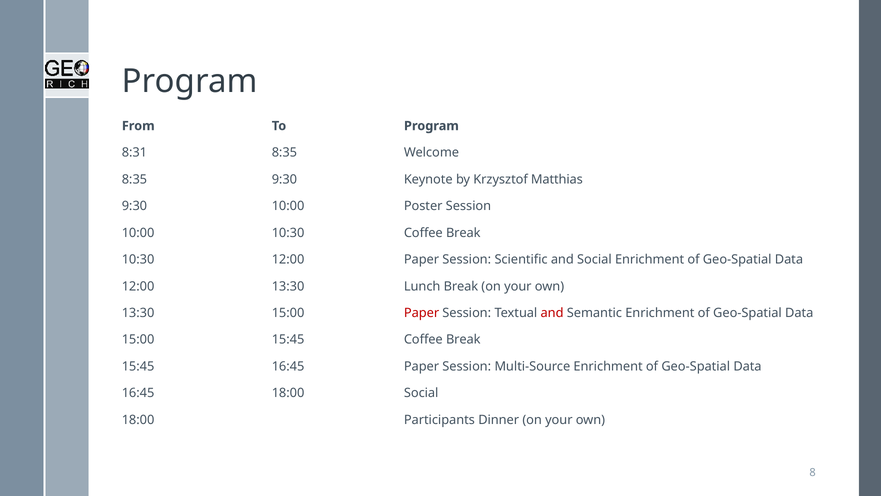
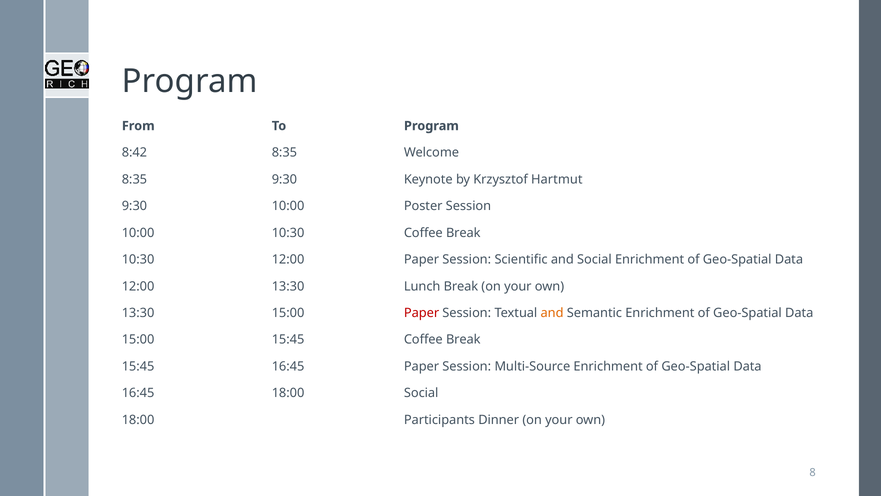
8:31: 8:31 -> 8:42
Matthias: Matthias -> Hartmut
and at (552, 313) colour: red -> orange
